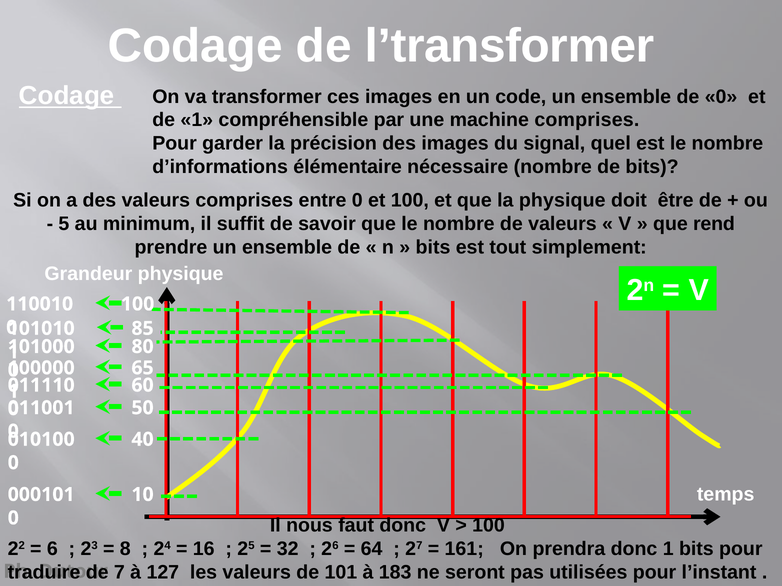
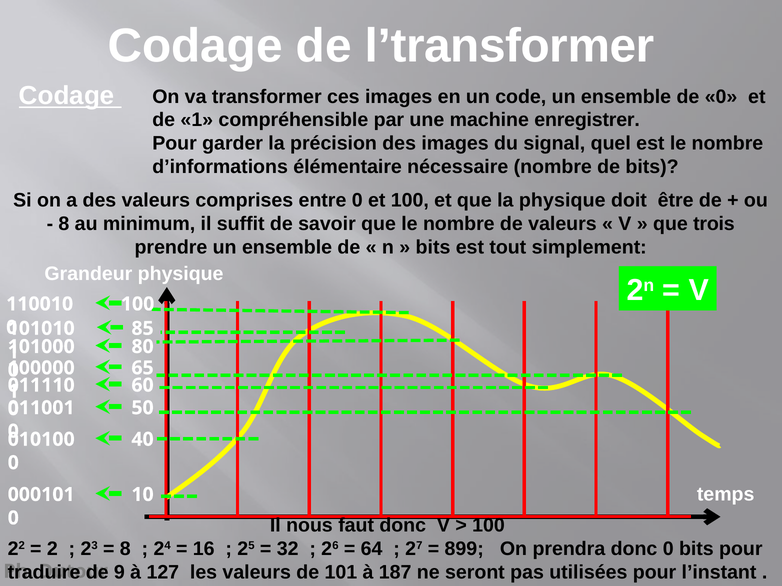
machine comprises: comprises -> enregistrer
5 at (64, 224): 5 -> 8
rend: rend -> trois
6: 6 -> 2
161: 161 -> 899
donc 1: 1 -> 0
7: 7 -> 9
183: 183 -> 187
